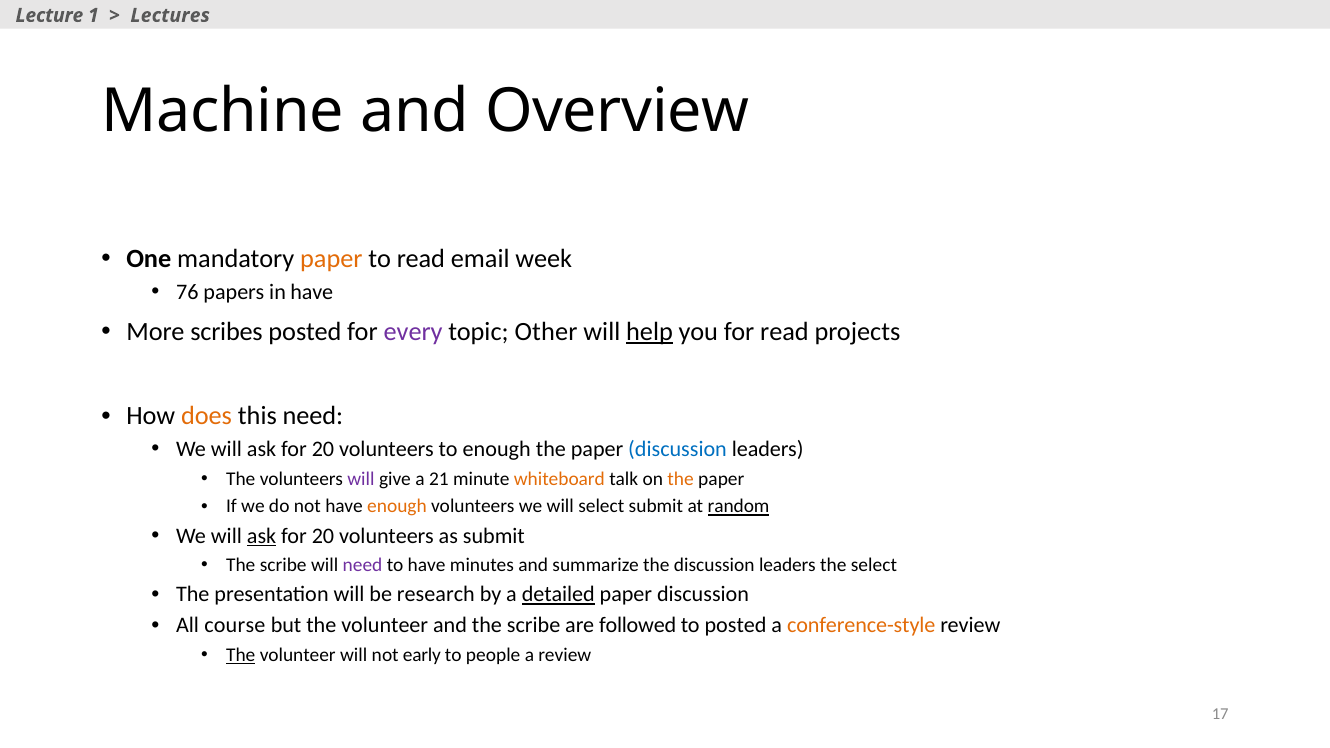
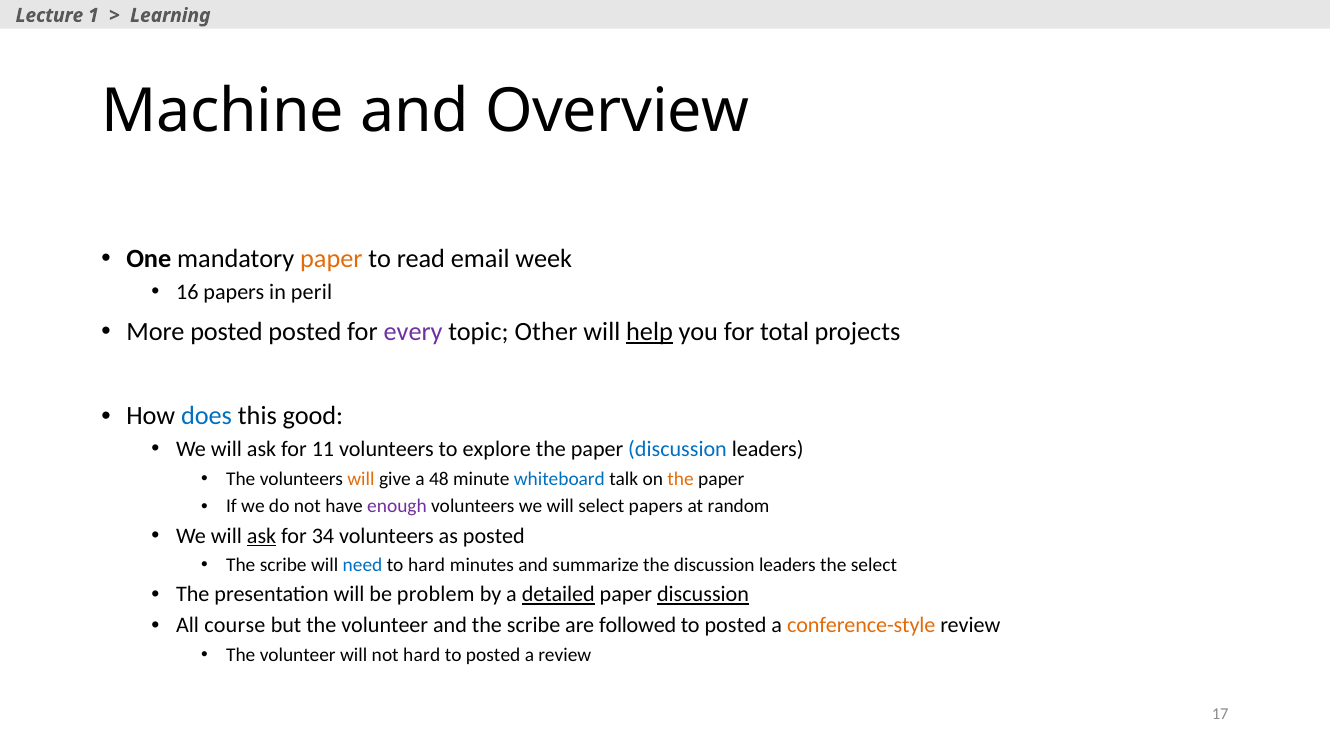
Lectures: Lectures -> Learning
76: 76 -> 16
in have: have -> peril
More scribes: scribes -> posted
for read: read -> total
does colour: orange -> blue
this need: need -> good
20 at (323, 449): 20 -> 11
to enough: enough -> explore
will at (361, 479) colour: purple -> orange
21: 21 -> 48
whiteboard colour: orange -> blue
enough at (397, 507) colour: orange -> purple
select submit: submit -> papers
random underline: present -> none
20 at (323, 536): 20 -> 34
as submit: submit -> posted
need at (363, 565) colour: purple -> blue
to have: have -> hard
research: research -> problem
discussion at (703, 595) underline: none -> present
The at (241, 655) underline: present -> none
not early: early -> hard
people at (493, 655): people -> posted
